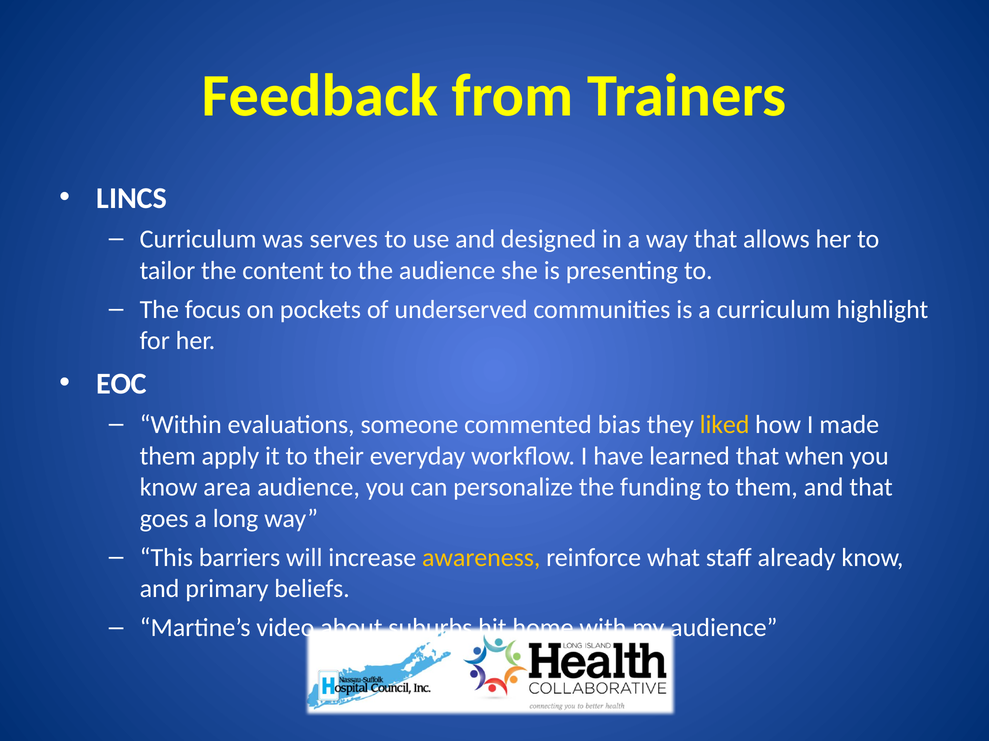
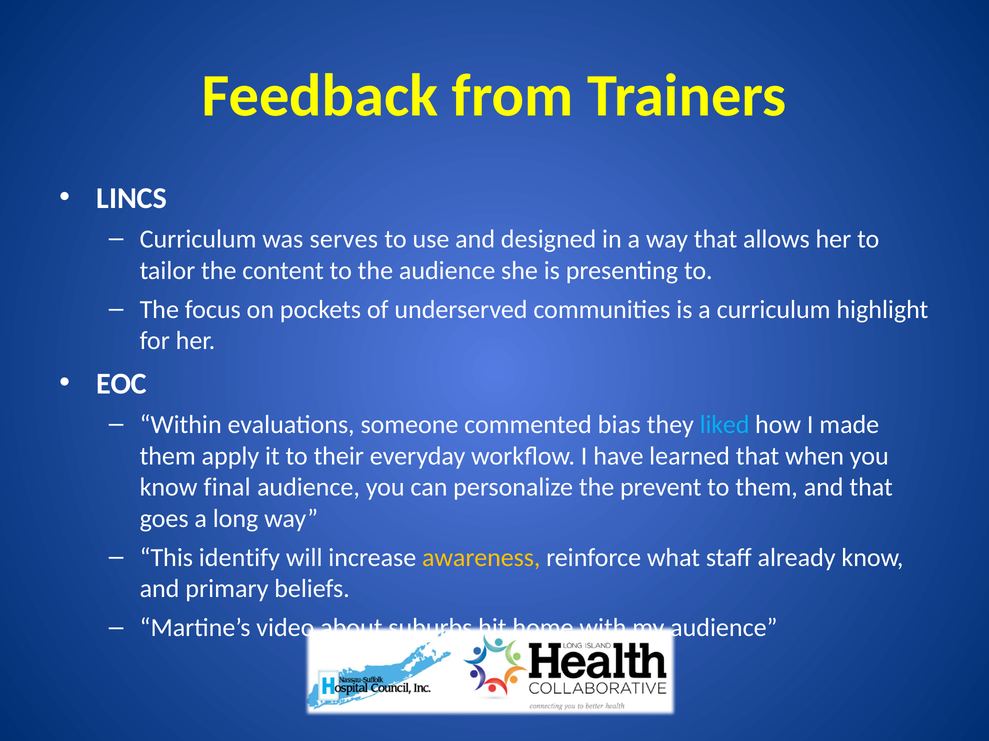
liked colour: yellow -> light blue
area: area -> final
funding: funding -> prevent
barriers: barriers -> identify
